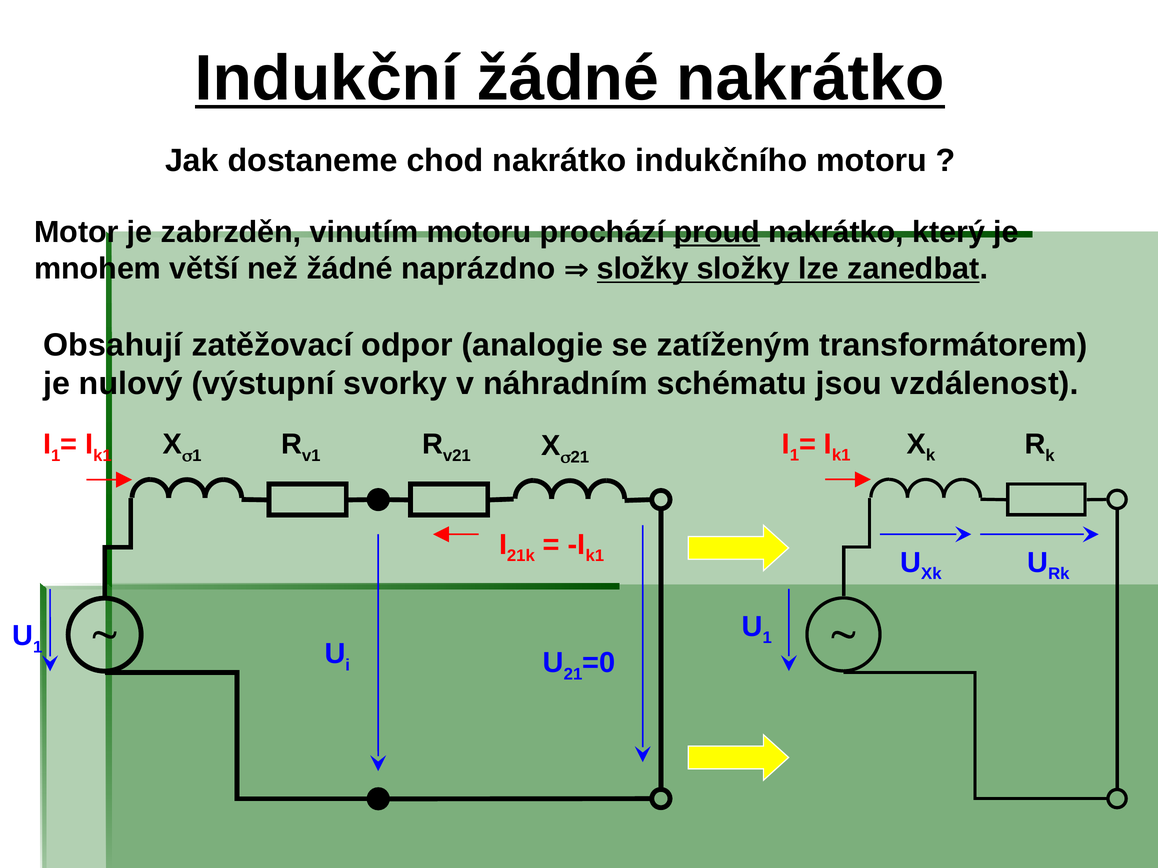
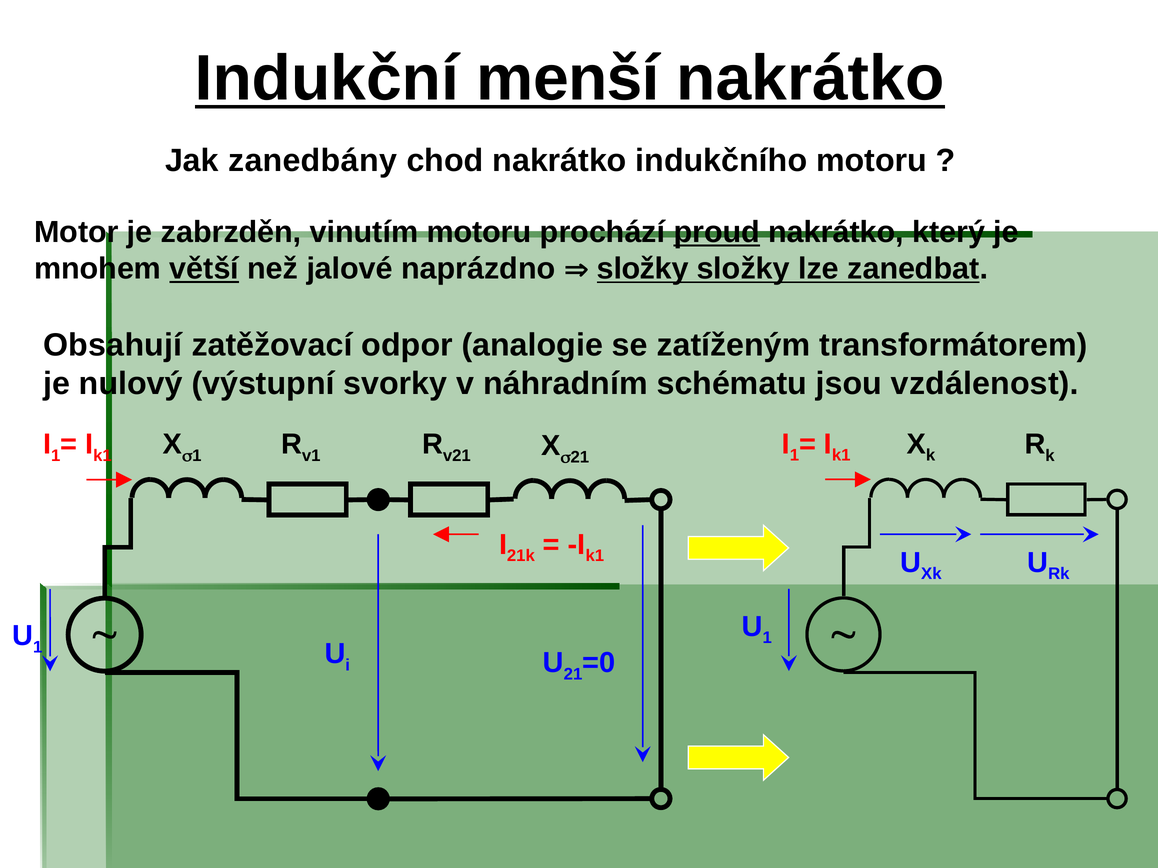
Indukční žádné: žádné -> menší
dostaneme: dostaneme -> zanedbány
větší underline: none -> present
než žádné: žádné -> jalové
